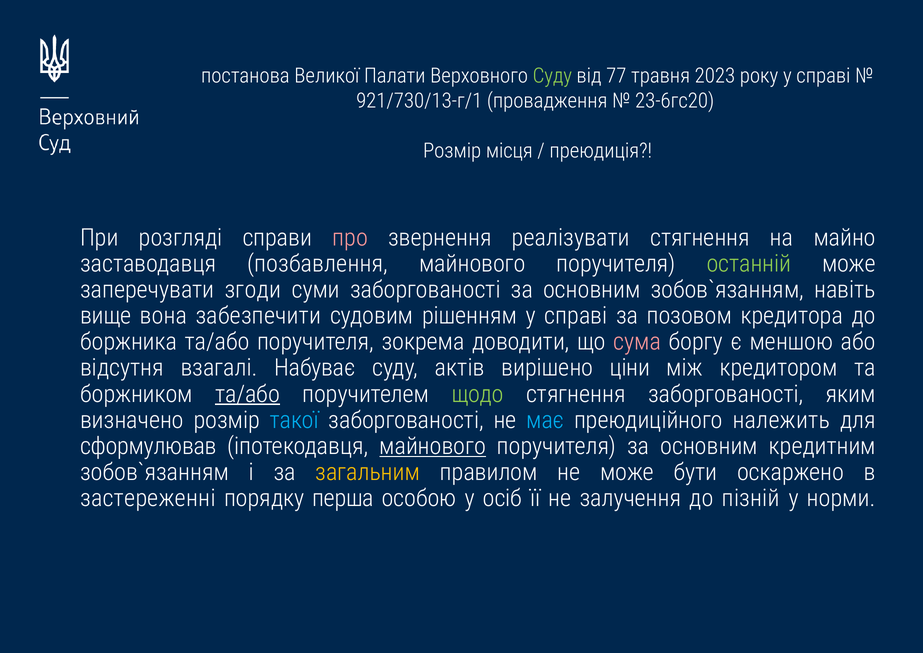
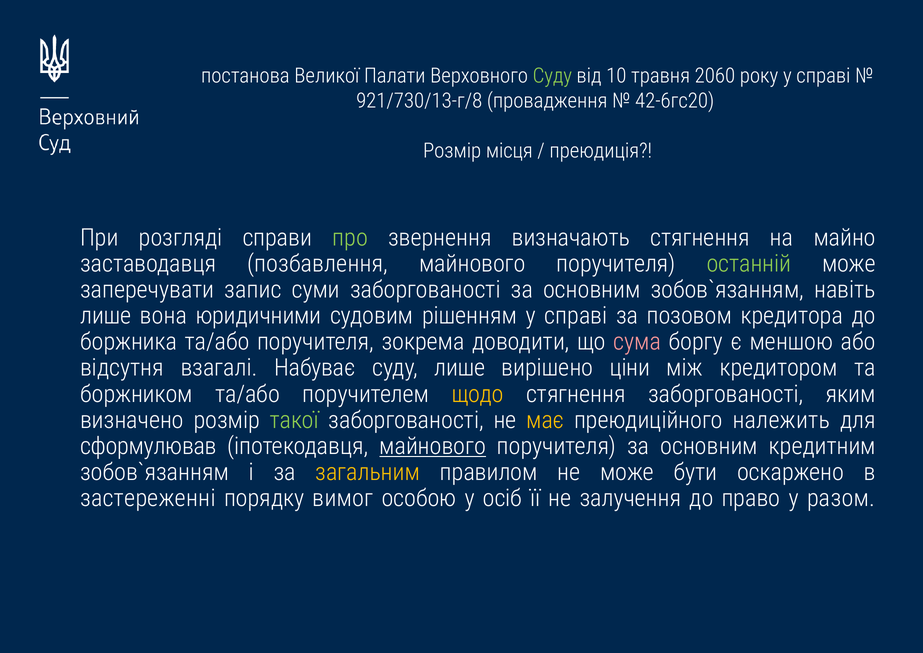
77: 77 -> 10
2023: 2023 -> 2060
921/730/13-г/1: 921/730/13-г/1 -> 921/730/13-г/8
23-6гс20: 23-6гс20 -> 42-6гс20
про colour: pink -> light green
реалізувати: реалізувати -> визначають
згоди: згоди -> запис
вище at (106, 316): вище -> лише
забезпечити: забезпечити -> юридичними
суду актів: актів -> лише
та/або at (248, 394) underline: present -> none
щодо colour: light green -> yellow
такої colour: light blue -> light green
має colour: light blue -> yellow
перша: перша -> вимог
пізній: пізній -> право
норми: норми -> разом
